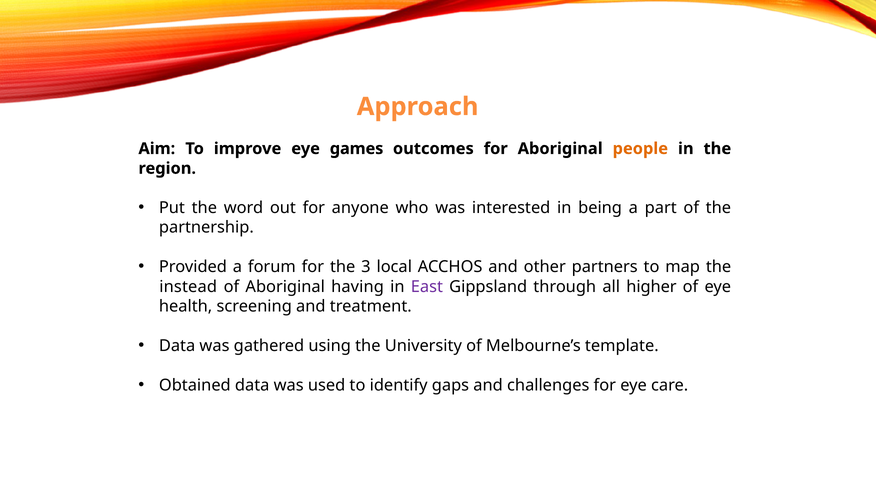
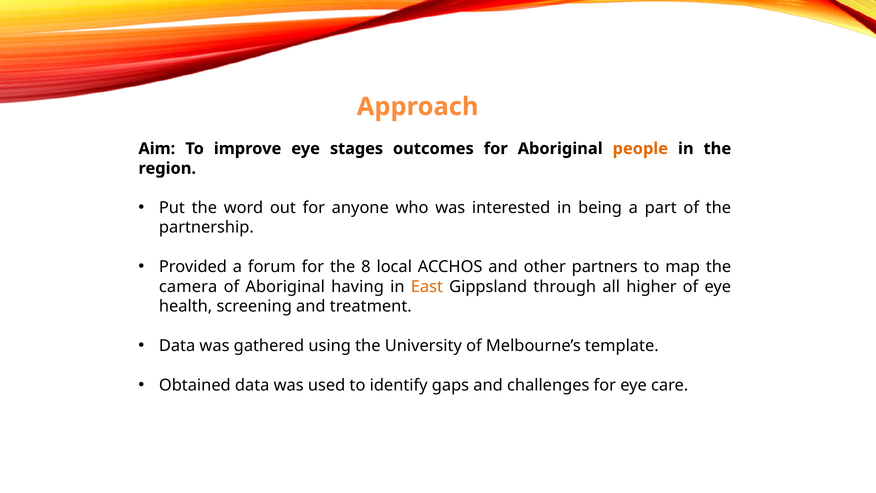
games: games -> stages
3: 3 -> 8
instead: instead -> camera
East colour: purple -> orange
